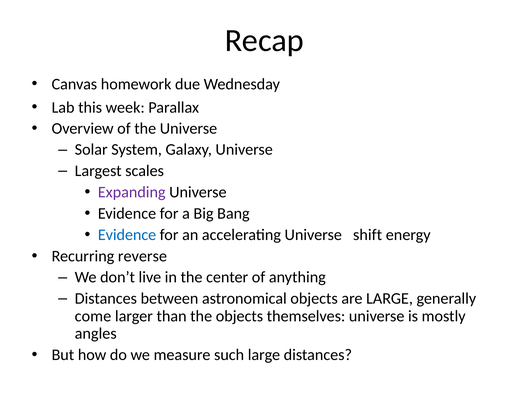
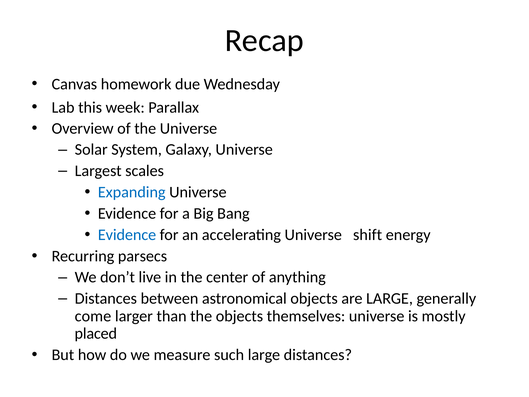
Expanding colour: purple -> blue
reverse: reverse -> parsecs
angles: angles -> placed
